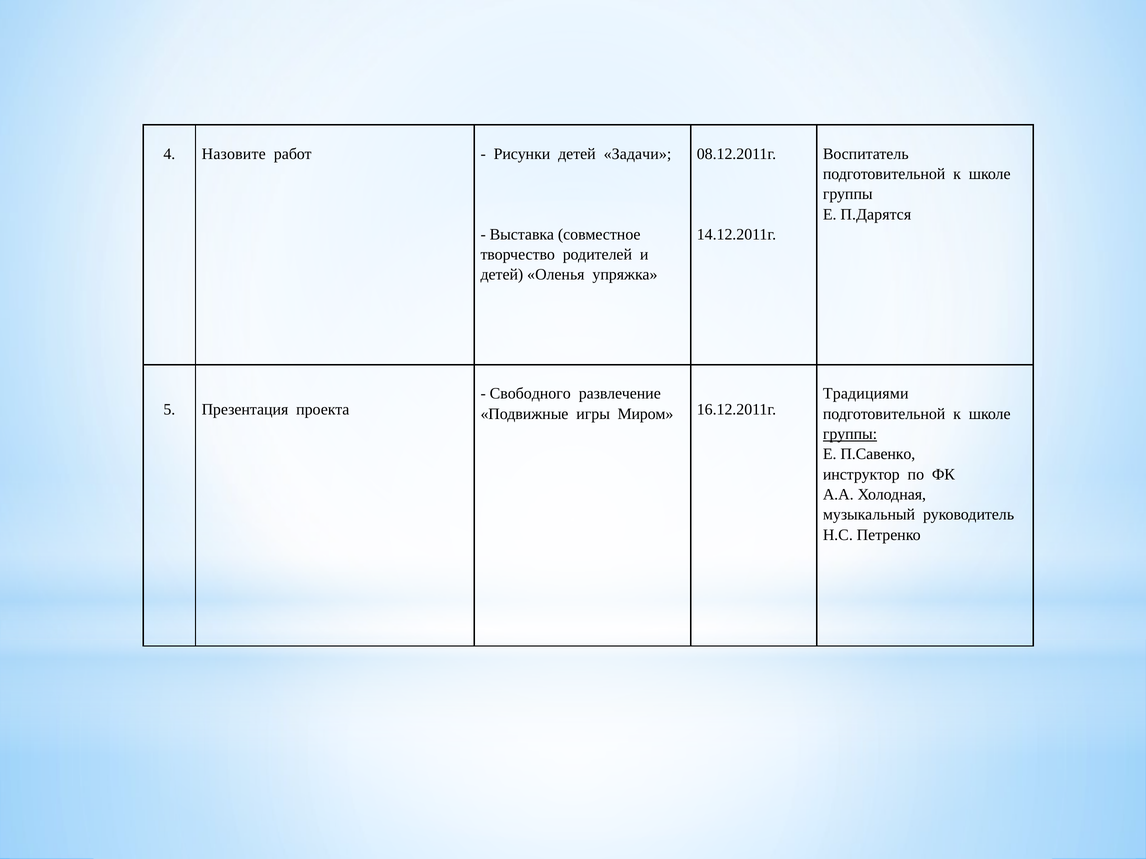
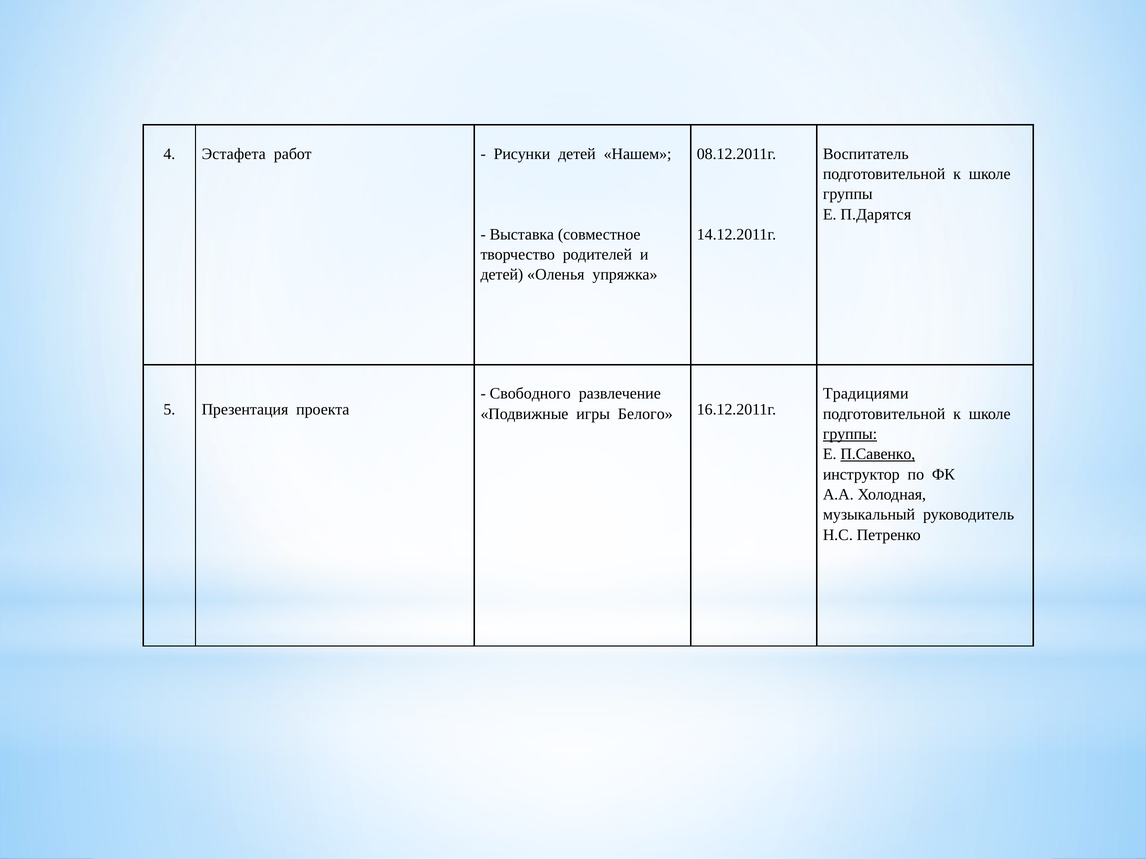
Назовите: Назовите -> Эстафета
Задачи: Задачи -> Нашем
Миром: Миром -> Белого
П.Савенко underline: none -> present
